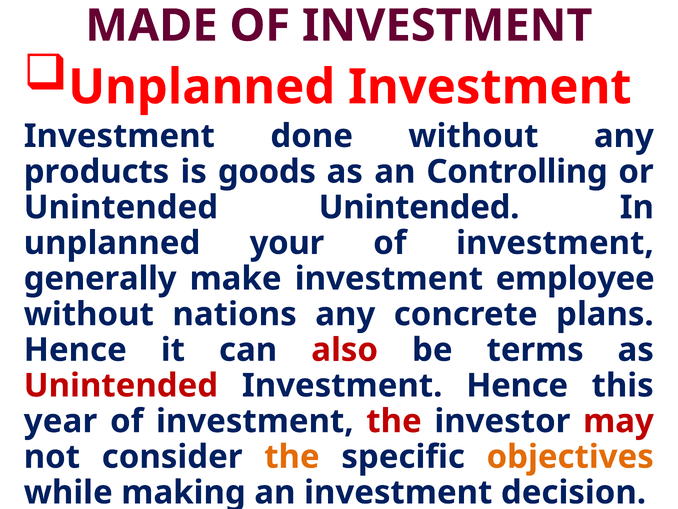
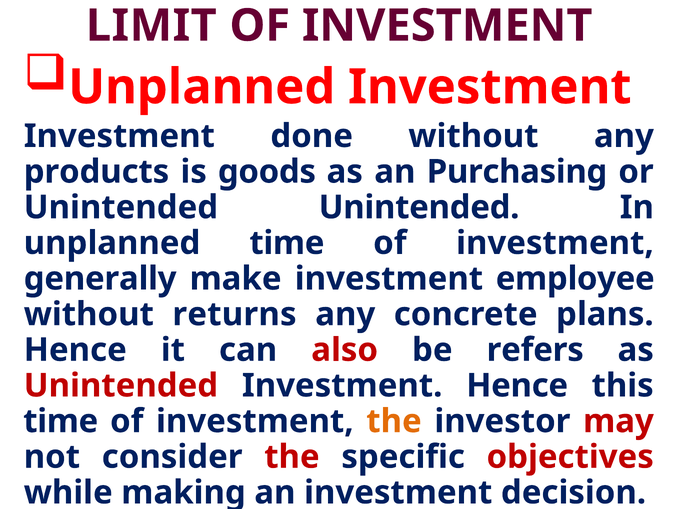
MADE: MADE -> LIMIT
Controlling: Controlling -> Purchasing
unplanned your: your -> time
nations: nations -> returns
terms: terms -> refers
year at (60, 421): year -> time
the at (394, 421) colour: red -> orange
the at (292, 456) colour: orange -> red
objectives colour: orange -> red
